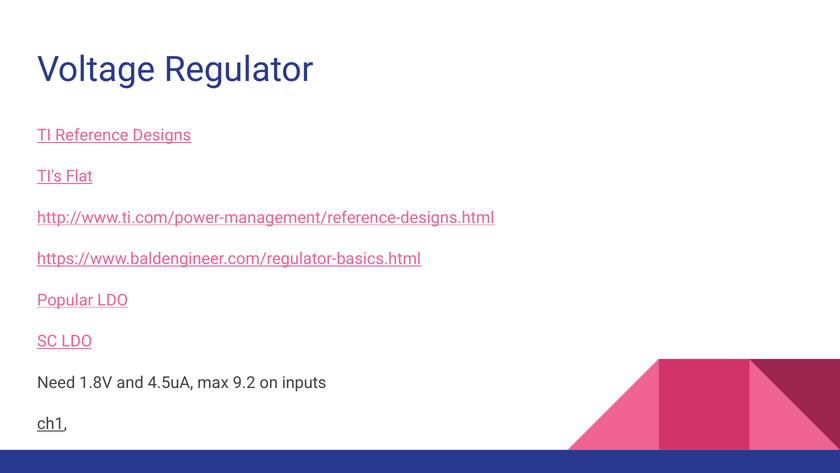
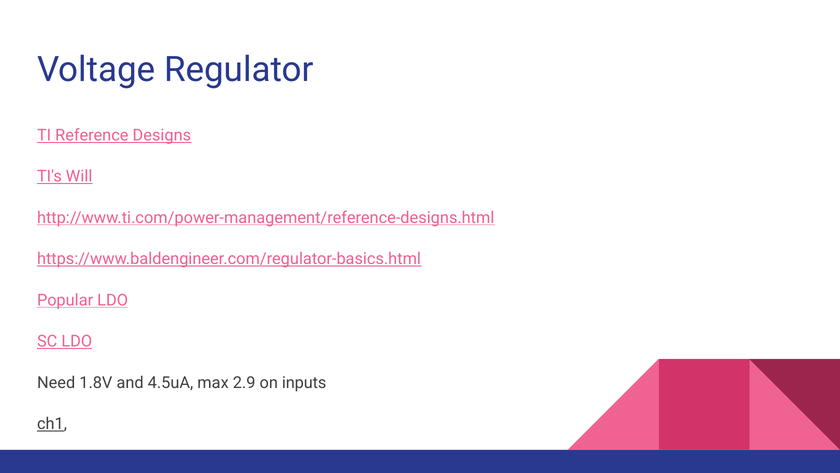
Flat: Flat -> Will
9.2: 9.2 -> 2.9
